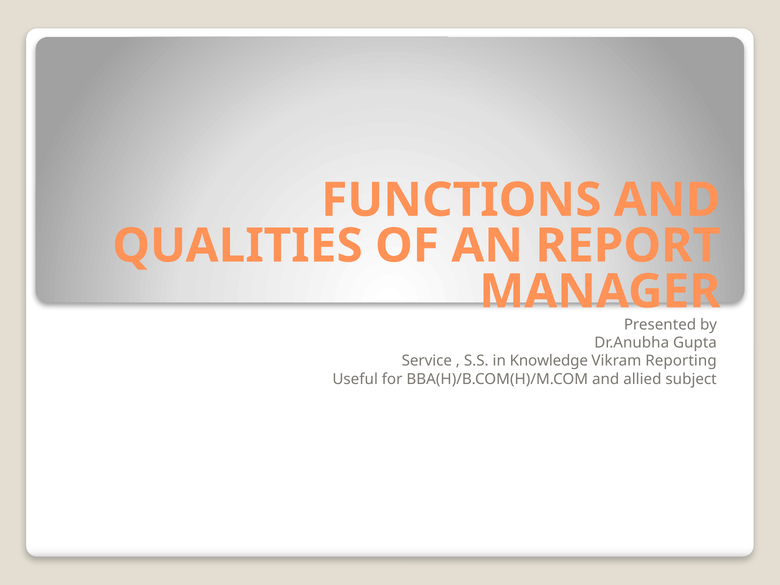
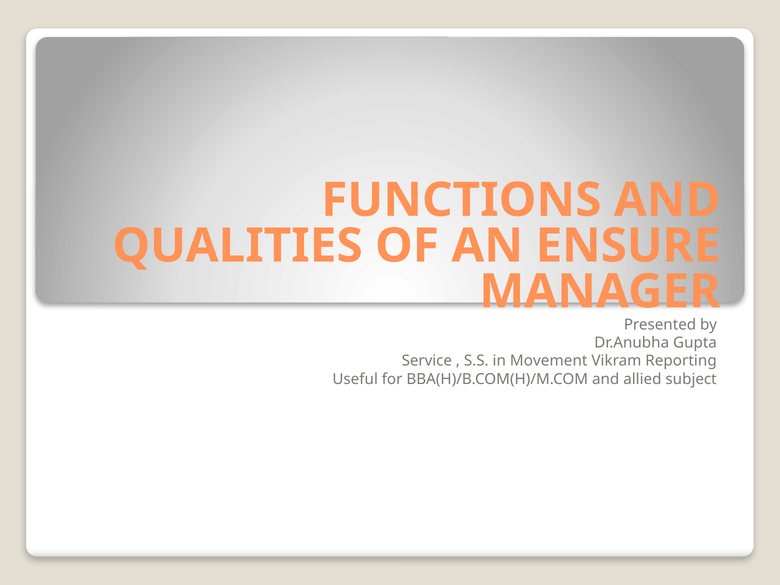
REPORT: REPORT -> ENSURE
Knowledge: Knowledge -> Movement
